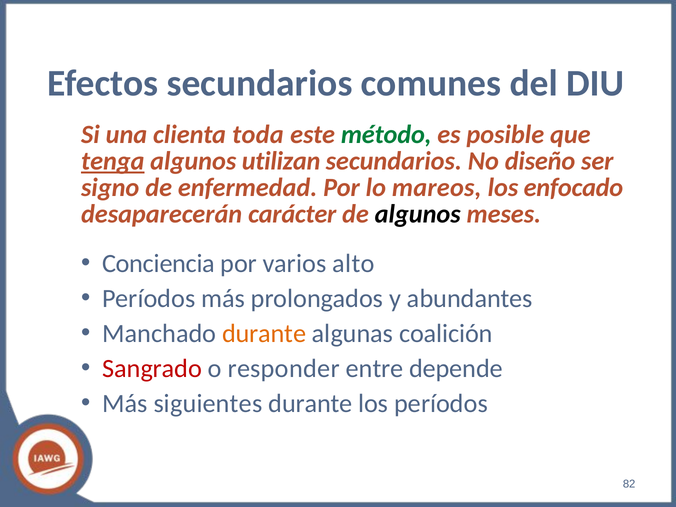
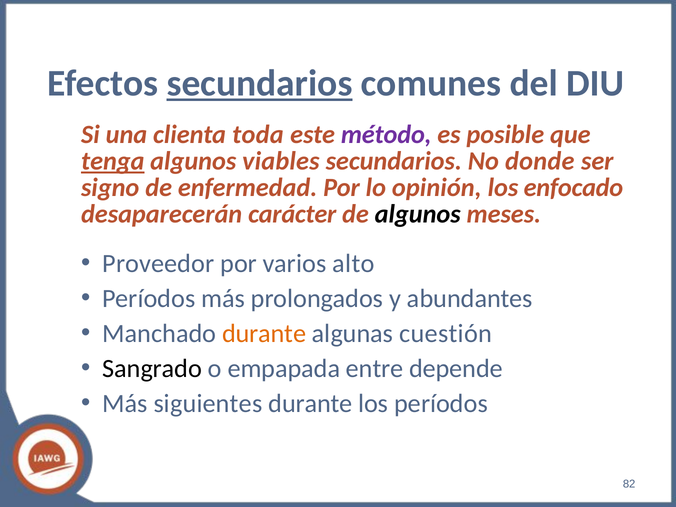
secundarios at (260, 84) underline: none -> present
método colour: green -> purple
utilizan: utilizan -> viables
diseño: diseño -> donde
mareos: mareos -> opinión
Conciencia: Conciencia -> Proveedor
coalición: coalición -> cuestión
Sangrado colour: red -> black
responder: responder -> empapada
